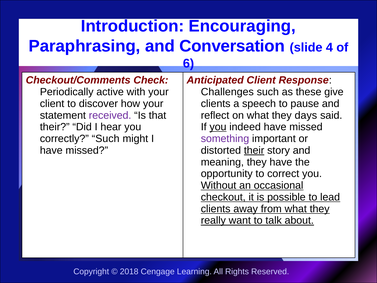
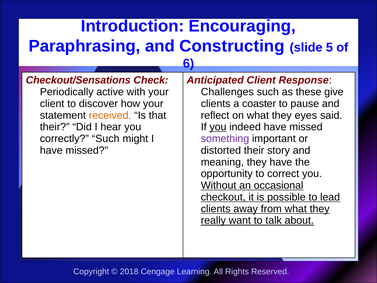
Conversation: Conversation -> Constructing
4: 4 -> 5
Checkout/Comments: Checkout/Comments -> Checkout/Sensations
speech: speech -> coaster
received colour: purple -> orange
days: days -> eyes
their at (254, 150) underline: present -> none
